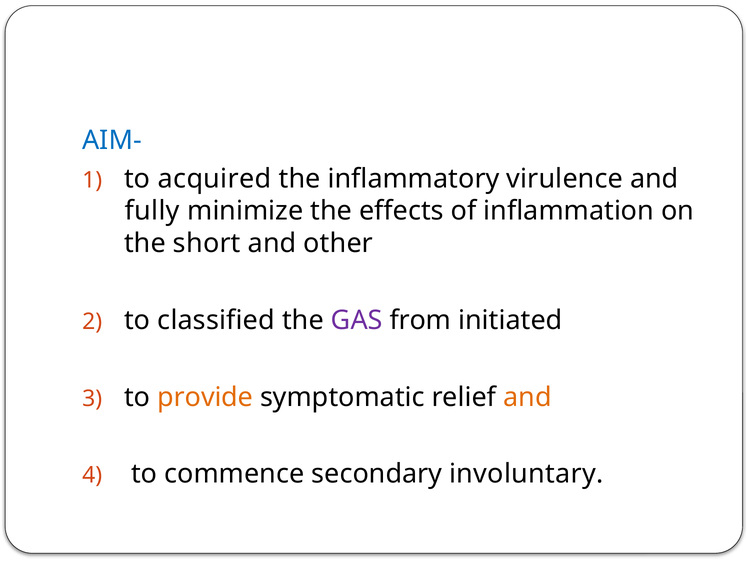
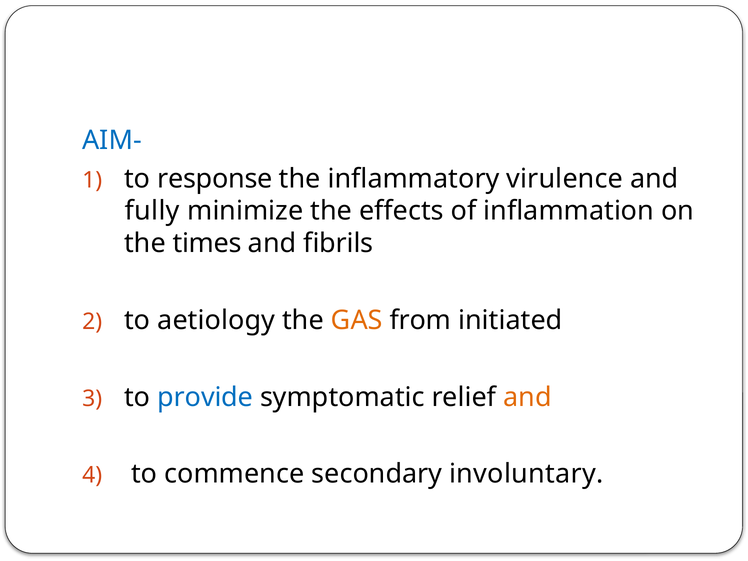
acquired: acquired -> response
short: short -> times
other: other -> fibrils
classified: classified -> aetiology
GAS colour: purple -> orange
provide colour: orange -> blue
